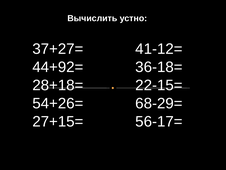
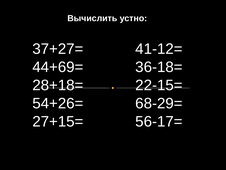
44+92=: 44+92= -> 44+69=
